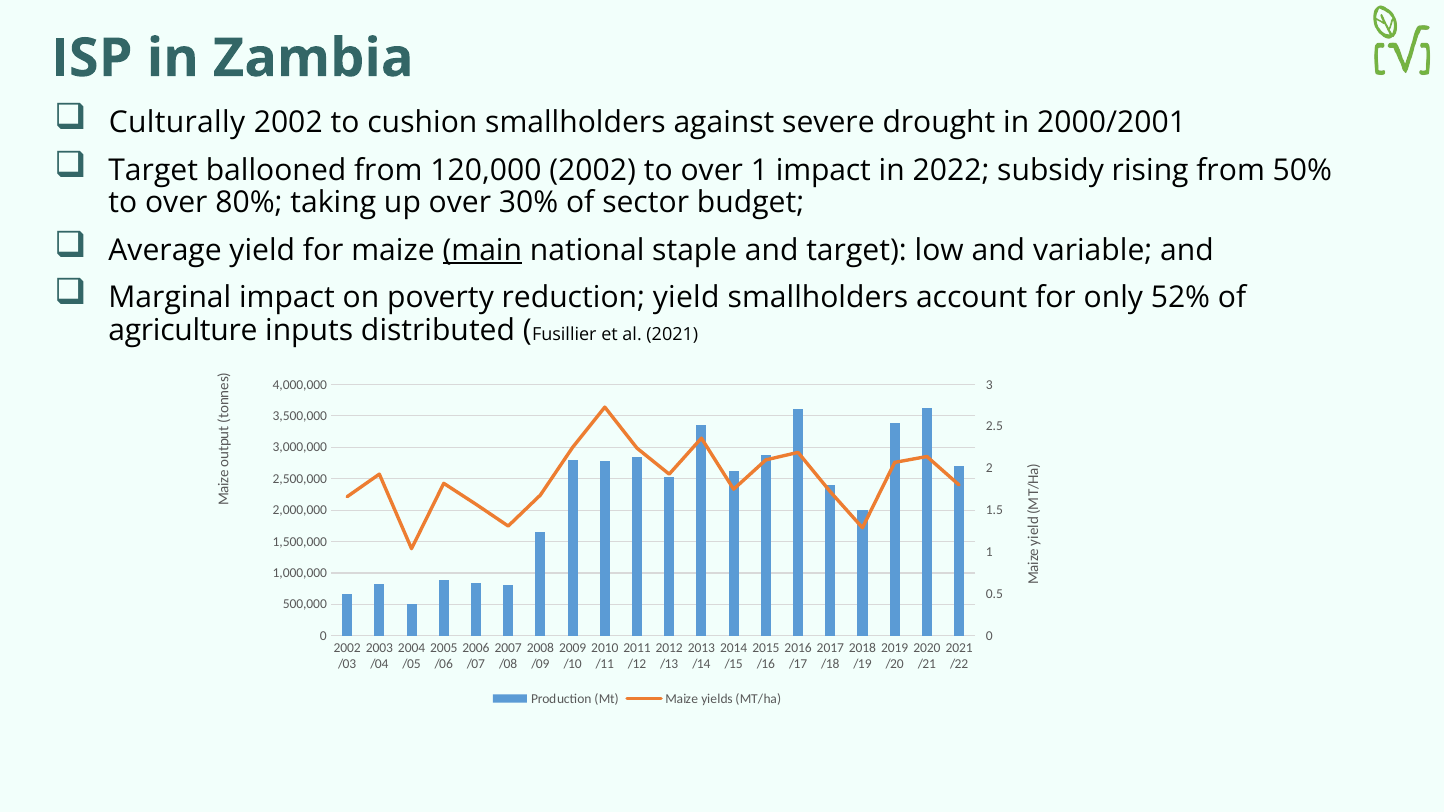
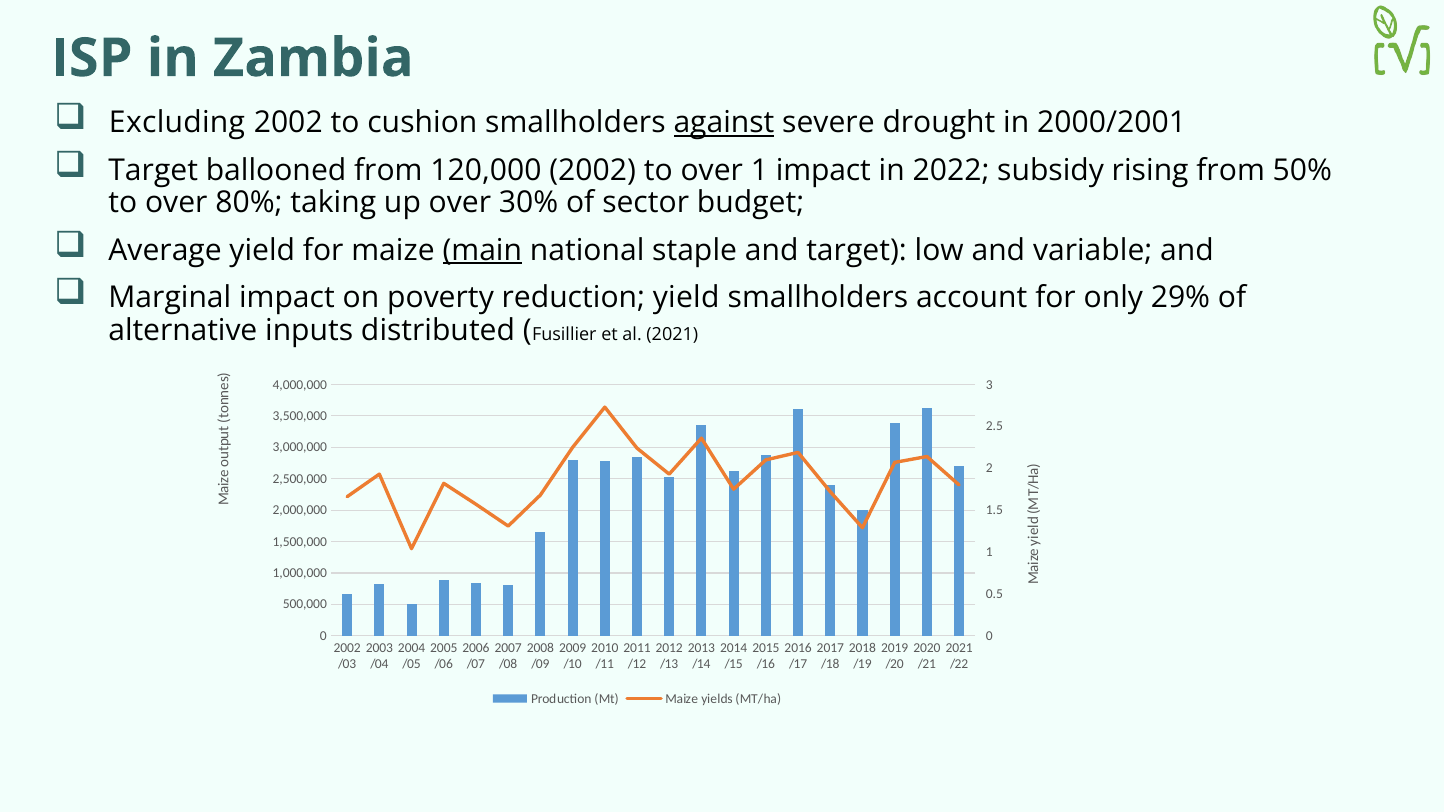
Culturally: Culturally -> Excluding
against underline: none -> present
52%: 52% -> 29%
agriculture: agriculture -> alternative
